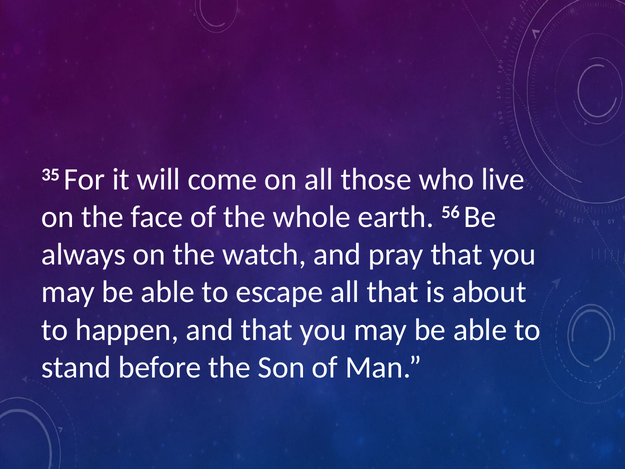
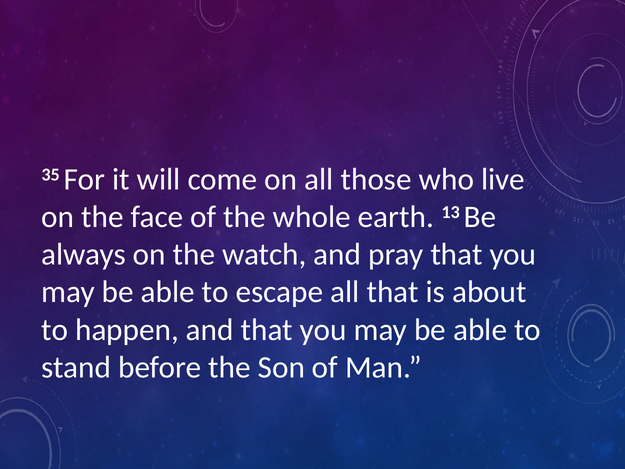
56: 56 -> 13
